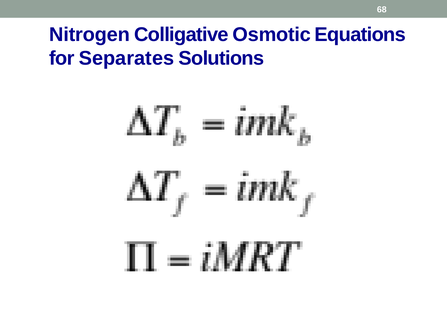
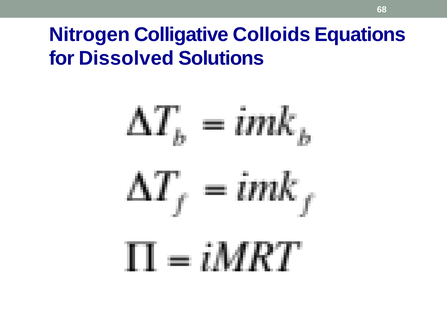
Osmotic: Osmotic -> Colloids
Separates: Separates -> Dissolved
